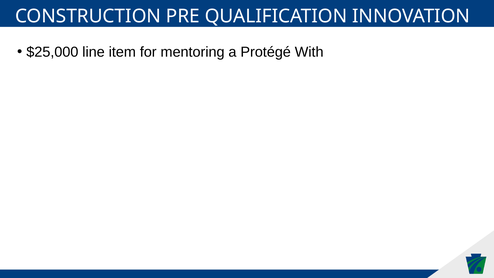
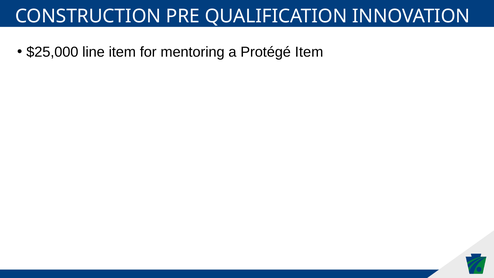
Protégé With: With -> Item
